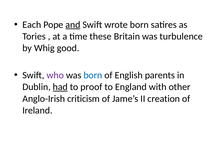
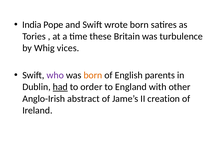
Each: Each -> India
and underline: present -> none
good: good -> vices
born at (93, 75) colour: blue -> orange
proof: proof -> order
criticism: criticism -> abstract
